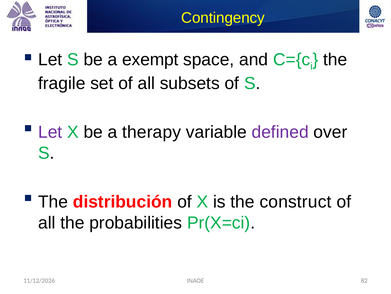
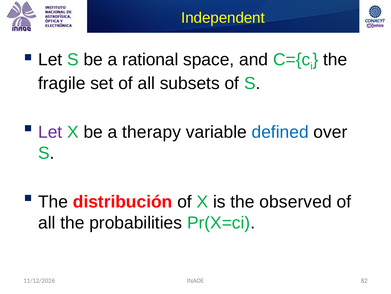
Contingency: Contingency -> Independent
exempt: exempt -> rational
defined colour: purple -> blue
construct: construct -> observed
